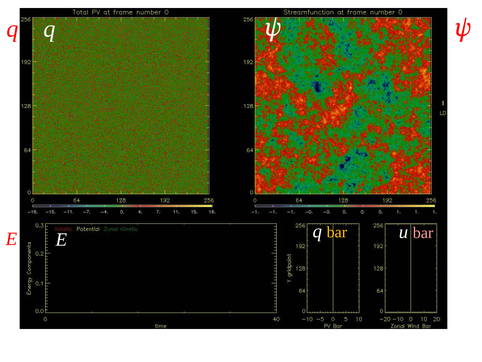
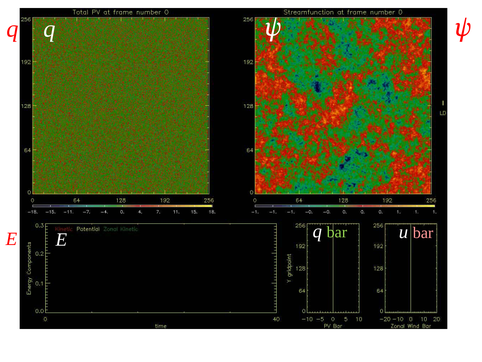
bar at (337, 232) colour: yellow -> light green
